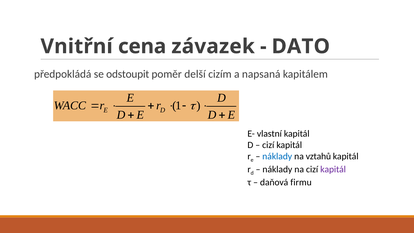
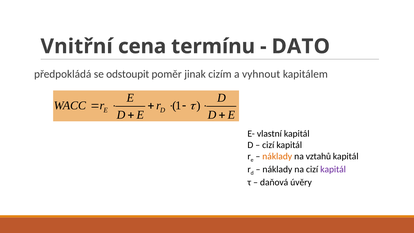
závazek: závazek -> termínu
delší: delší -> jinak
napsaná: napsaná -> vyhnout
náklady at (277, 156) colour: blue -> orange
firmu: firmu -> úvěry
